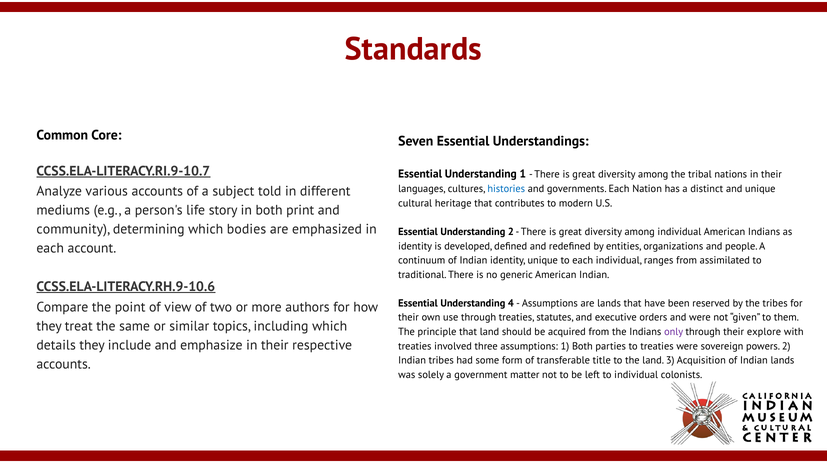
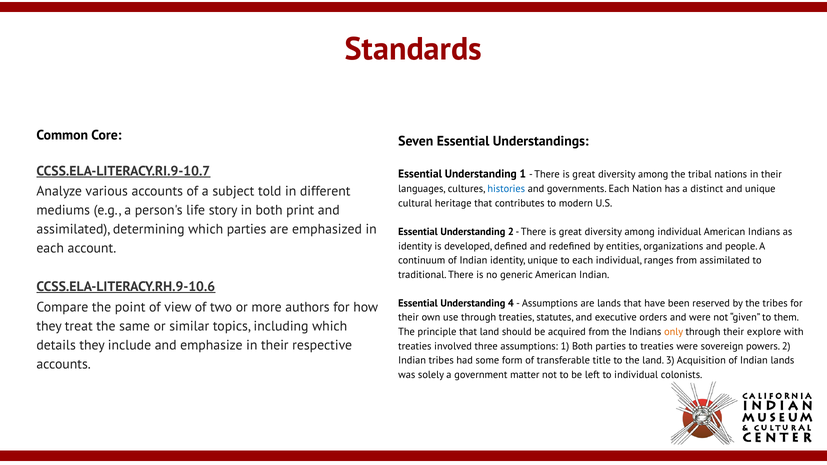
community at (73, 230): community -> assimilated
which bodies: bodies -> parties
only colour: purple -> orange
